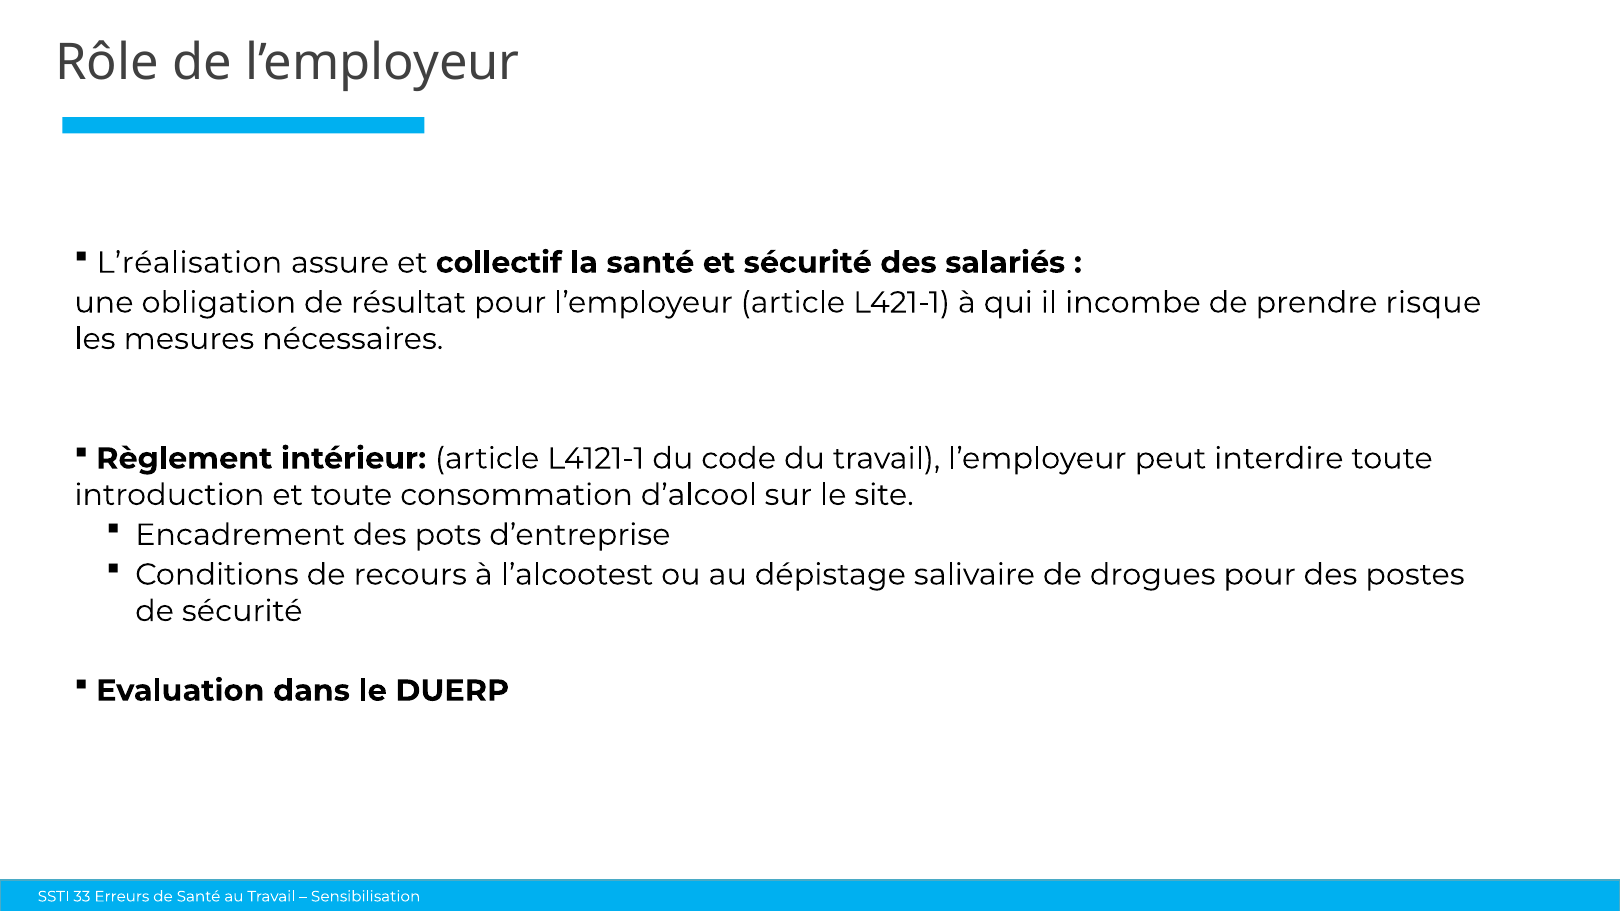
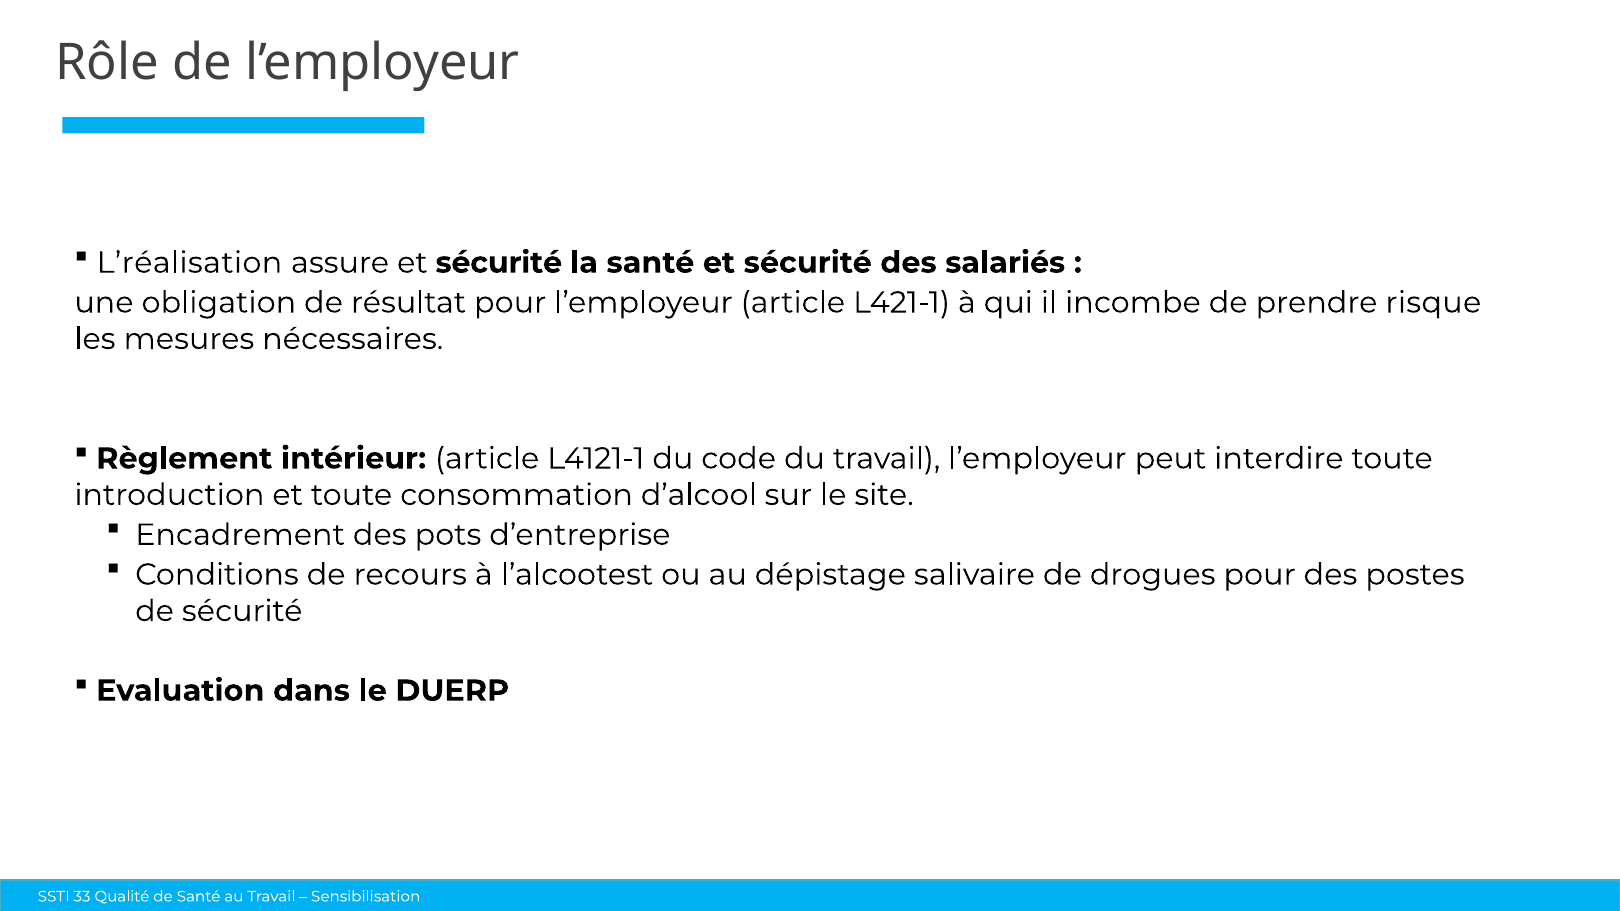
assure et collectif: collectif -> sécurité
Erreurs: Erreurs -> Qualité
